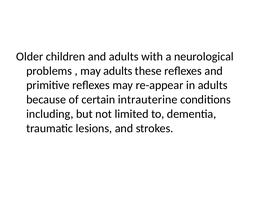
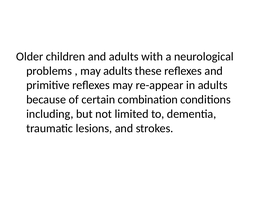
intrauterine: intrauterine -> combination
